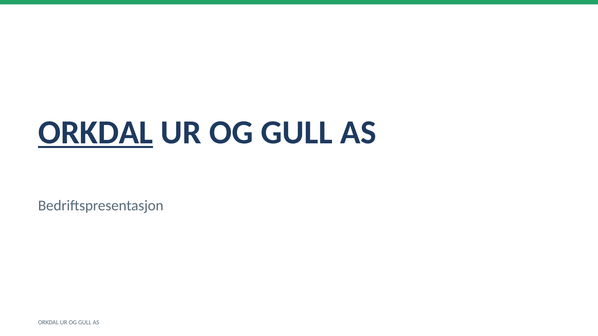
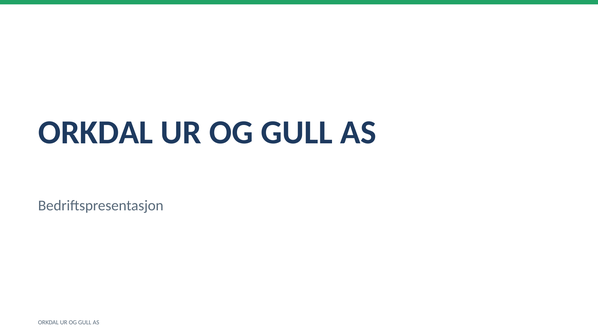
ORKDAL at (96, 133) underline: present -> none
